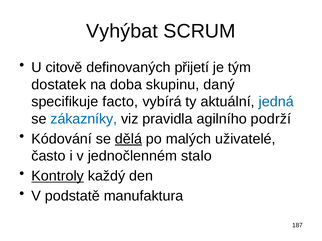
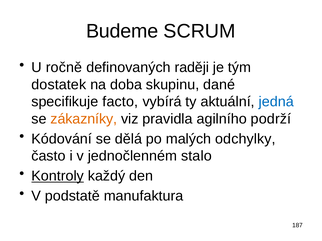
Vyhýbat: Vyhýbat -> Budeme
citově: citově -> ročně
přijetí: přijetí -> raději
daný: daný -> dané
zákazníky colour: blue -> orange
dělá underline: present -> none
uživatelé: uživatelé -> odchylky
